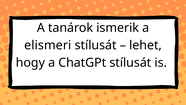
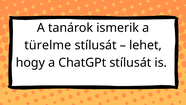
elismeri: elismeri -> türelme
